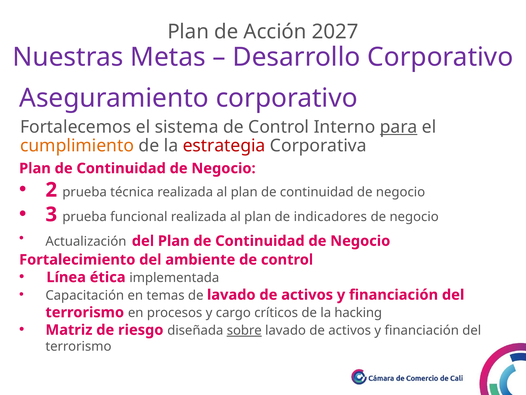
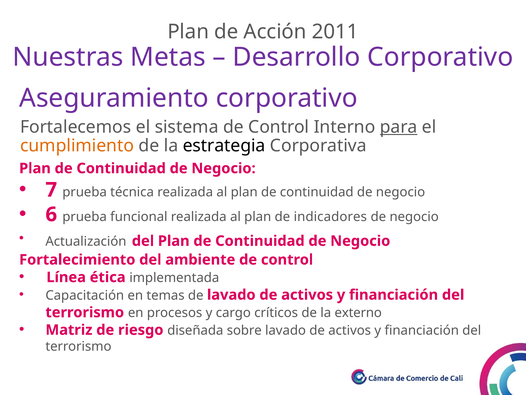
2027: 2027 -> 2011
estrategia colour: red -> black
2: 2 -> 7
3: 3 -> 6
hacking: hacking -> externo
sobre underline: present -> none
